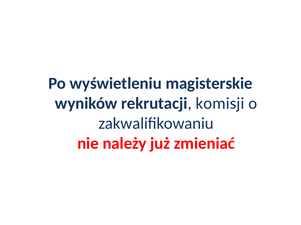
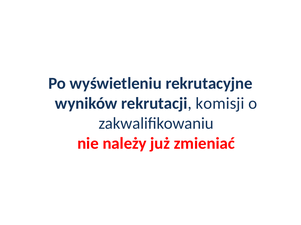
magisterskie: magisterskie -> rekrutacyjne
